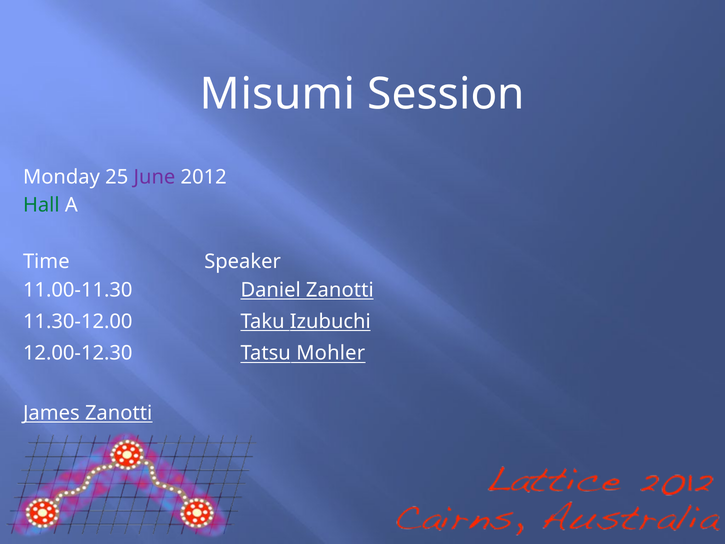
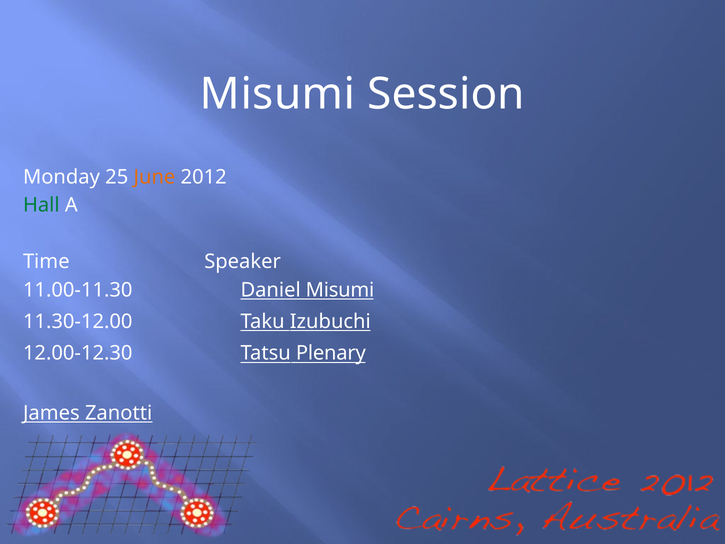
June colour: purple -> orange
Daniel Zanotti: Zanotti -> Misumi
Mohler: Mohler -> Plenary
